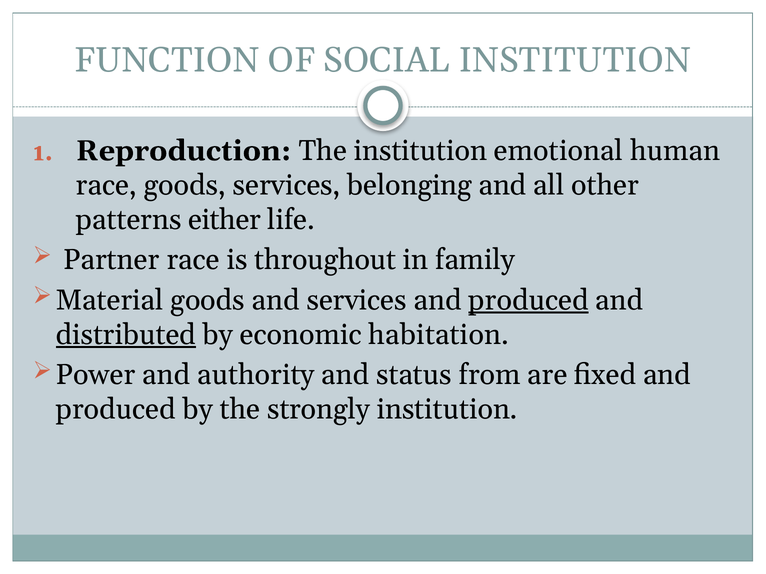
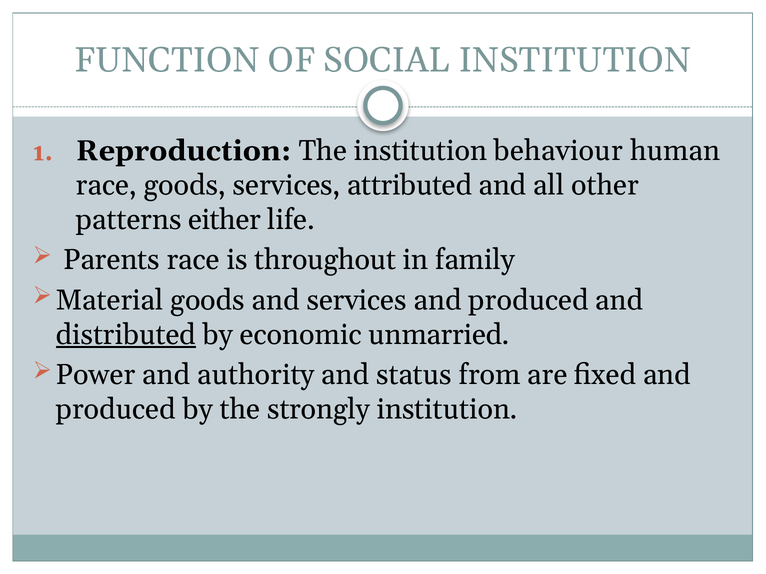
emotional: emotional -> behaviour
belonging: belonging -> attributed
Partner: Partner -> Parents
produced at (529, 300) underline: present -> none
habitation: habitation -> unmarried
